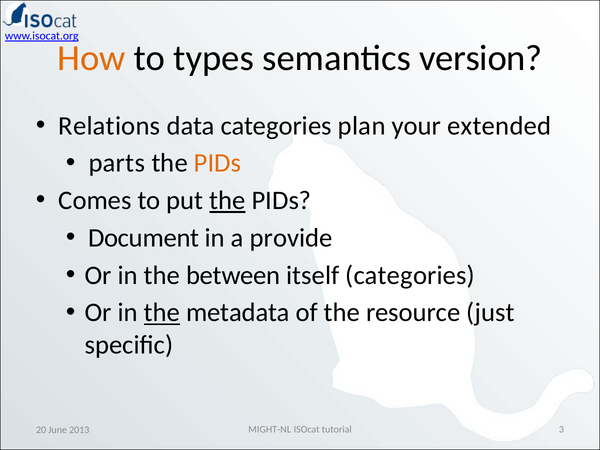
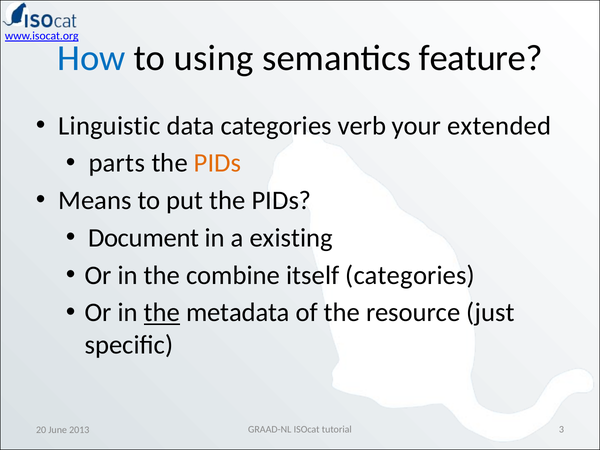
How colour: orange -> blue
types: types -> using
version: version -> feature
Relations: Relations -> Linguistic
plan: plan -> verb
Comes: Comes -> Means
the at (227, 201) underline: present -> none
provide: provide -> existing
between: between -> combine
MIGHT-NL: MIGHT-NL -> GRAAD-NL
